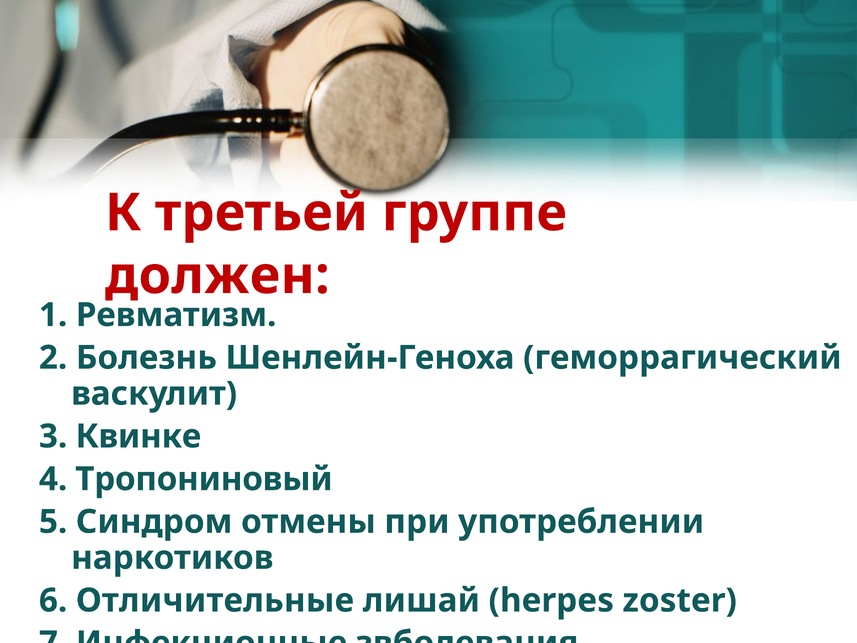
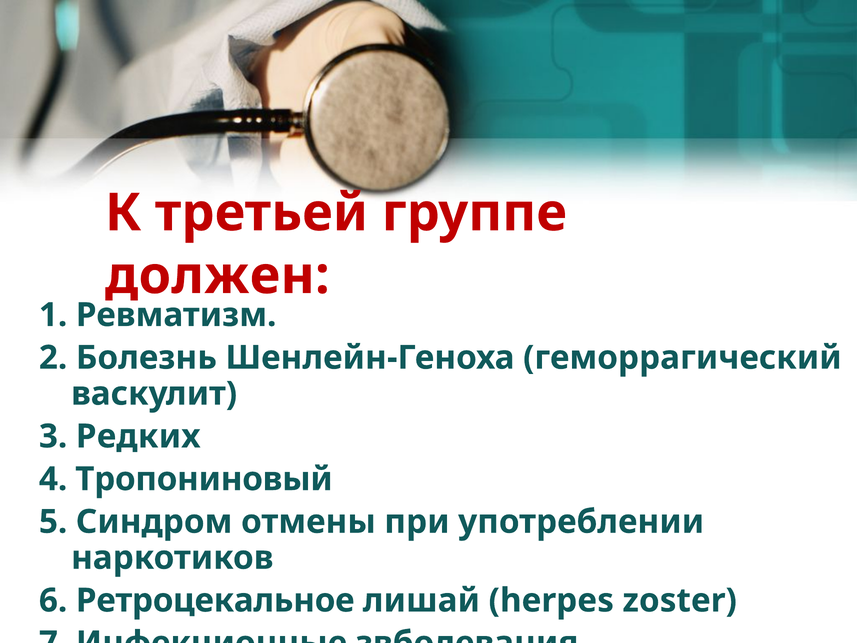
Квинке: Квинке -> Редких
Отличительные: Отличительные -> Ретроцекальное
